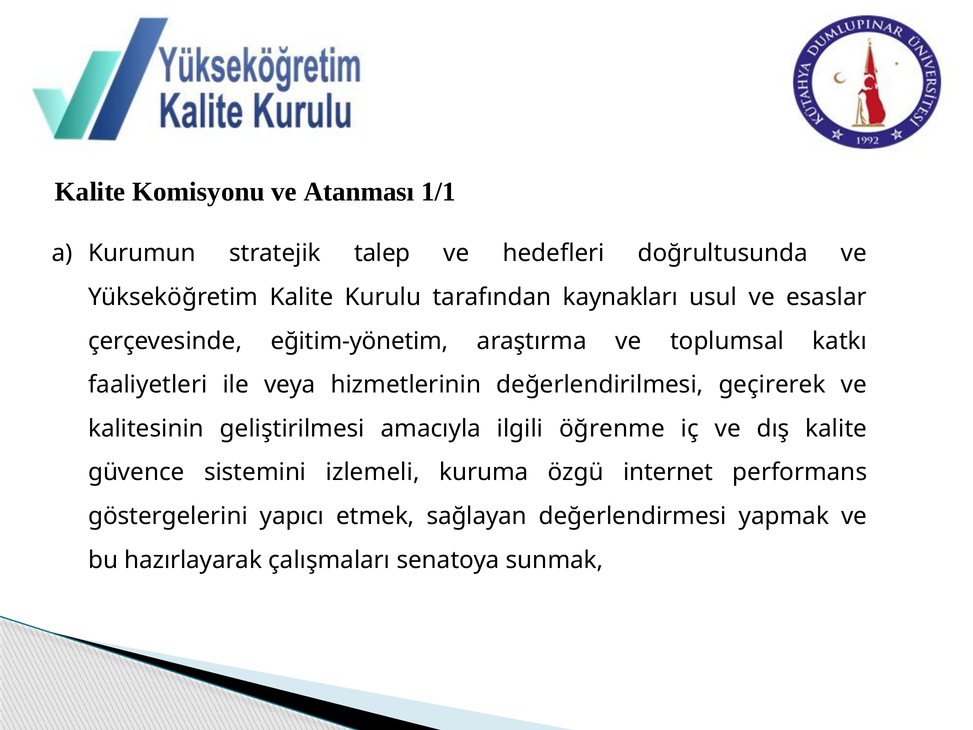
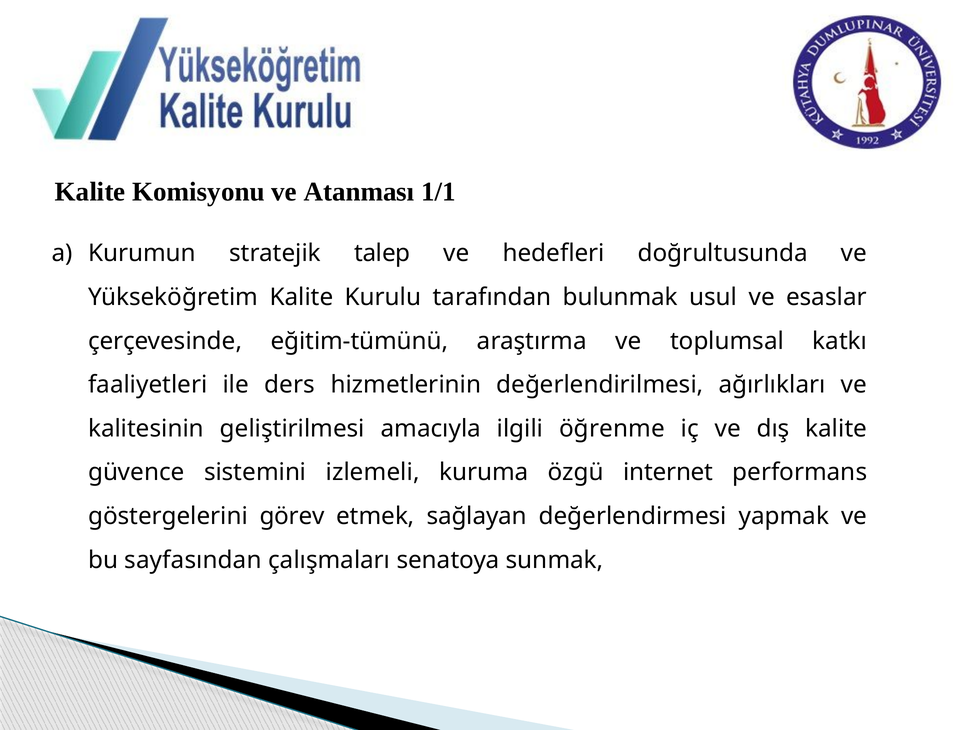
kaynakları: kaynakları -> bulunmak
eğitim-yönetim: eğitim-yönetim -> eğitim-tümünü
veya: veya -> ders
geçirerek: geçirerek -> ağırlıkları
yapıcı: yapıcı -> görev
hazırlayarak: hazırlayarak -> sayfasından
